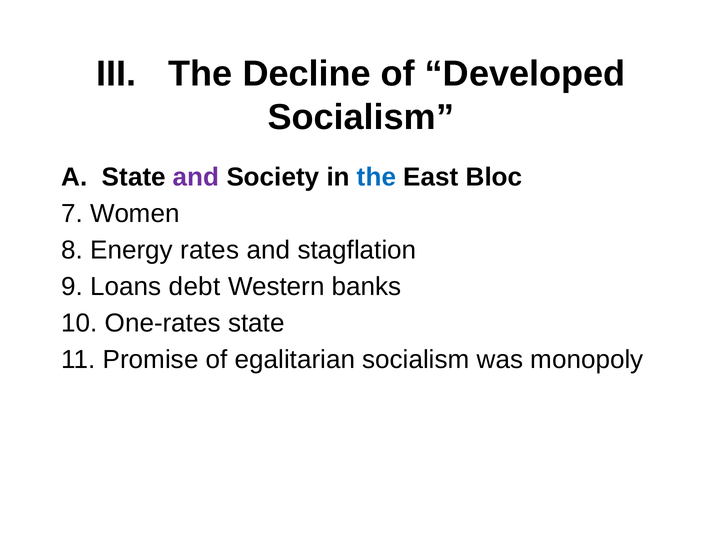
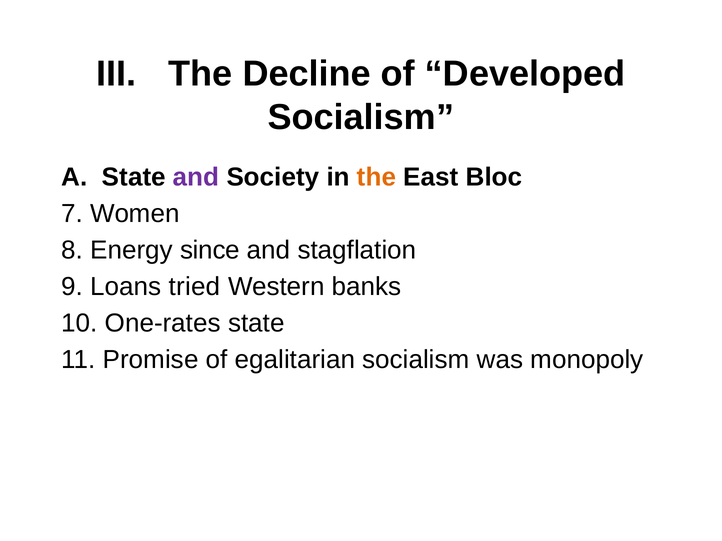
the at (377, 177) colour: blue -> orange
rates: rates -> since
debt: debt -> tried
